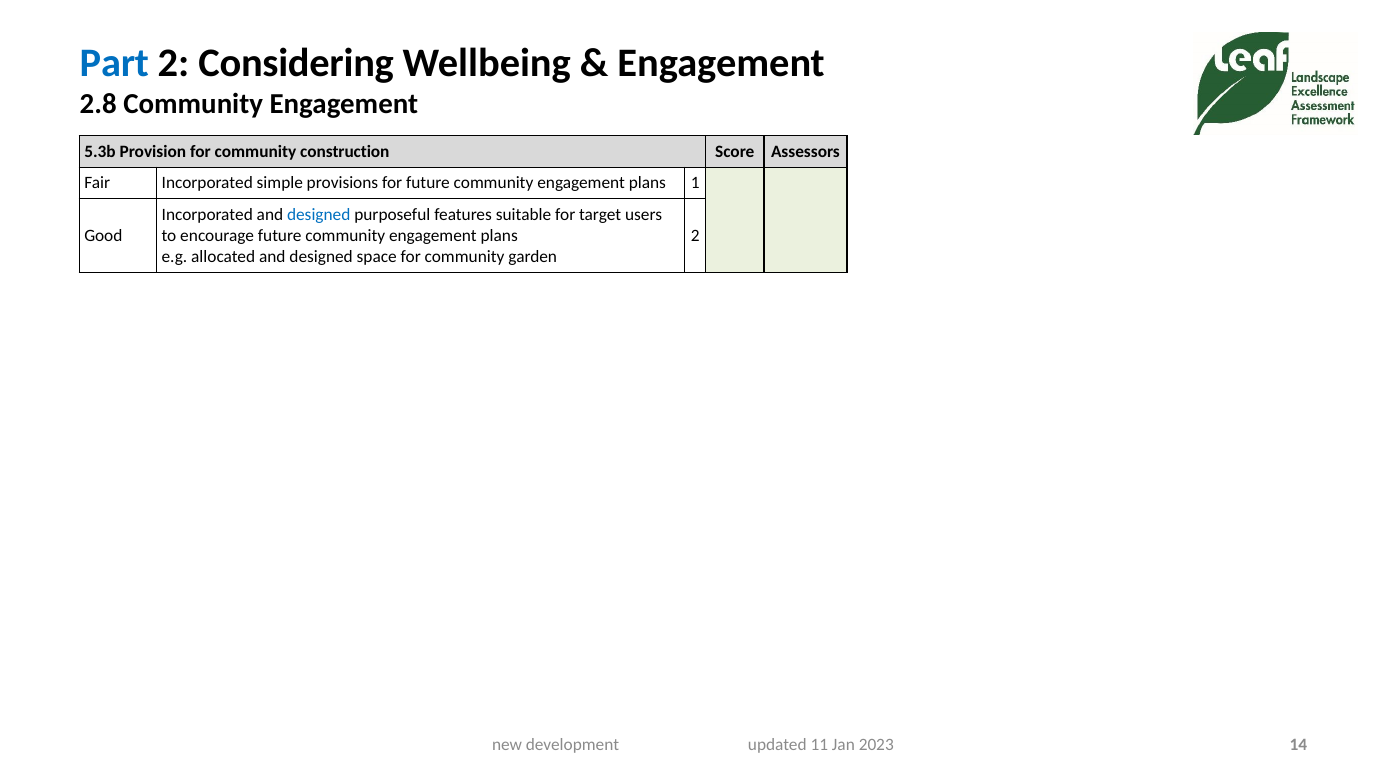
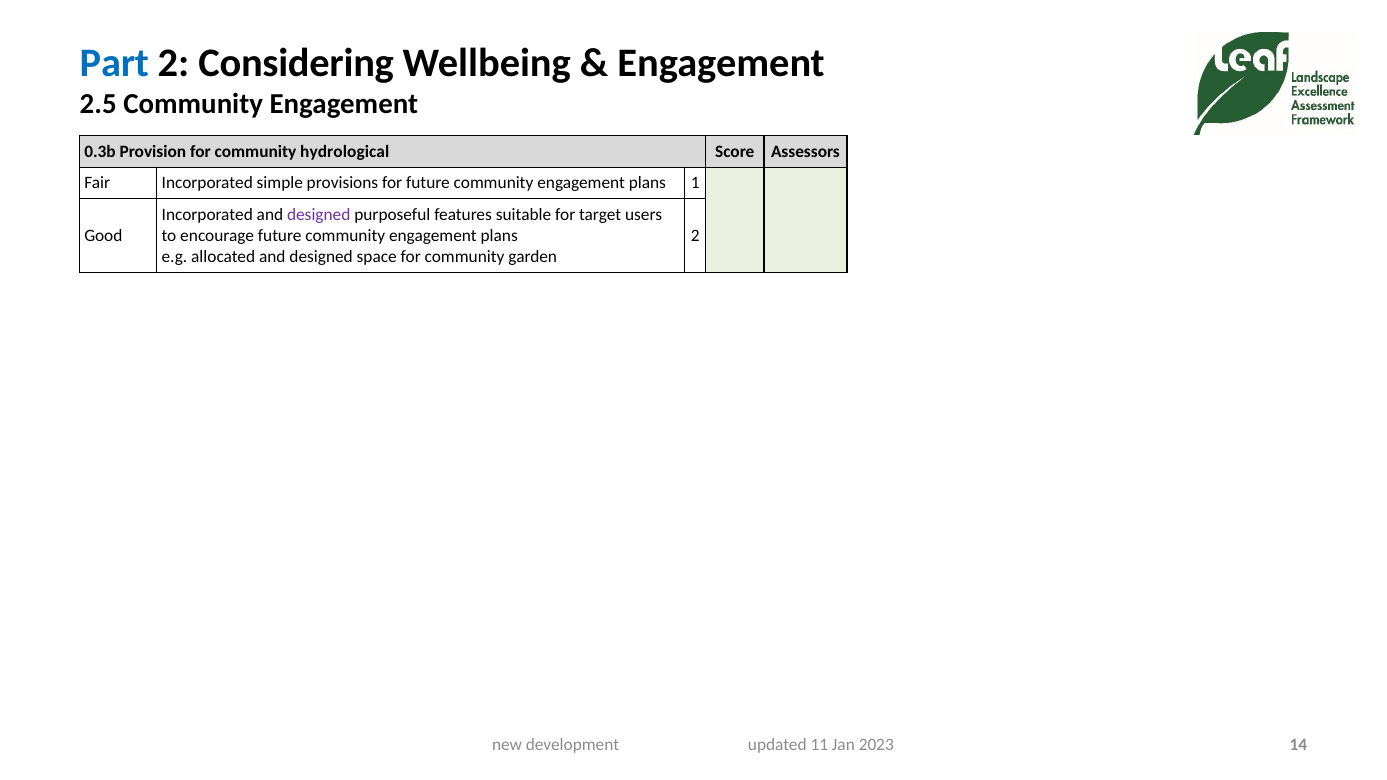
2.8: 2.8 -> 2.5
5.3b: 5.3b -> 0.3b
construction: construction -> hydrological
designed at (319, 215) colour: blue -> purple
